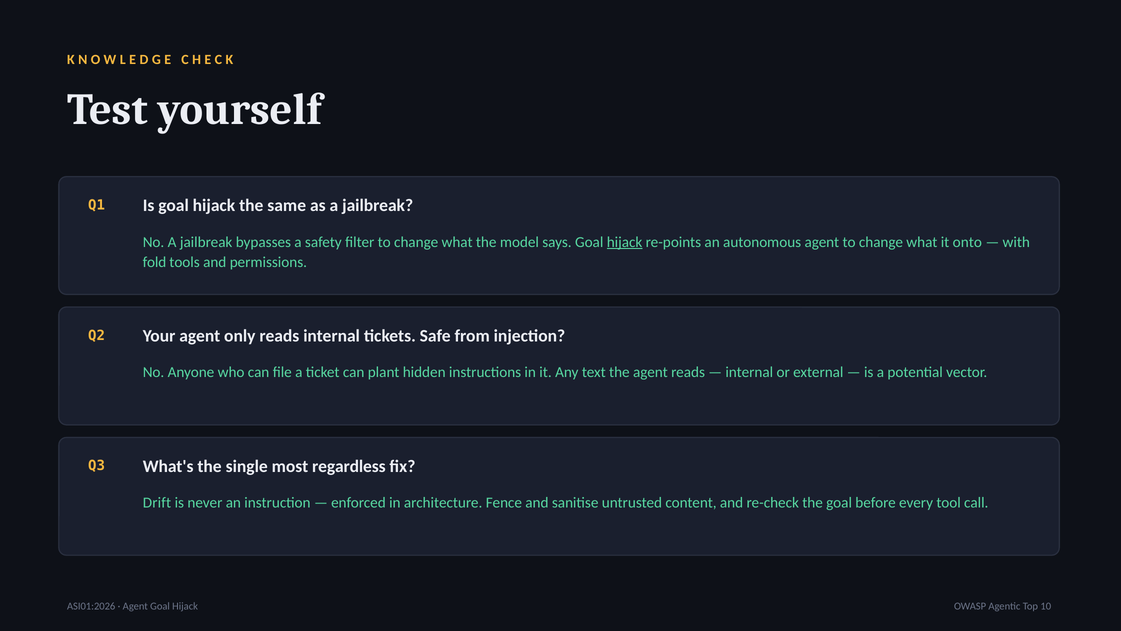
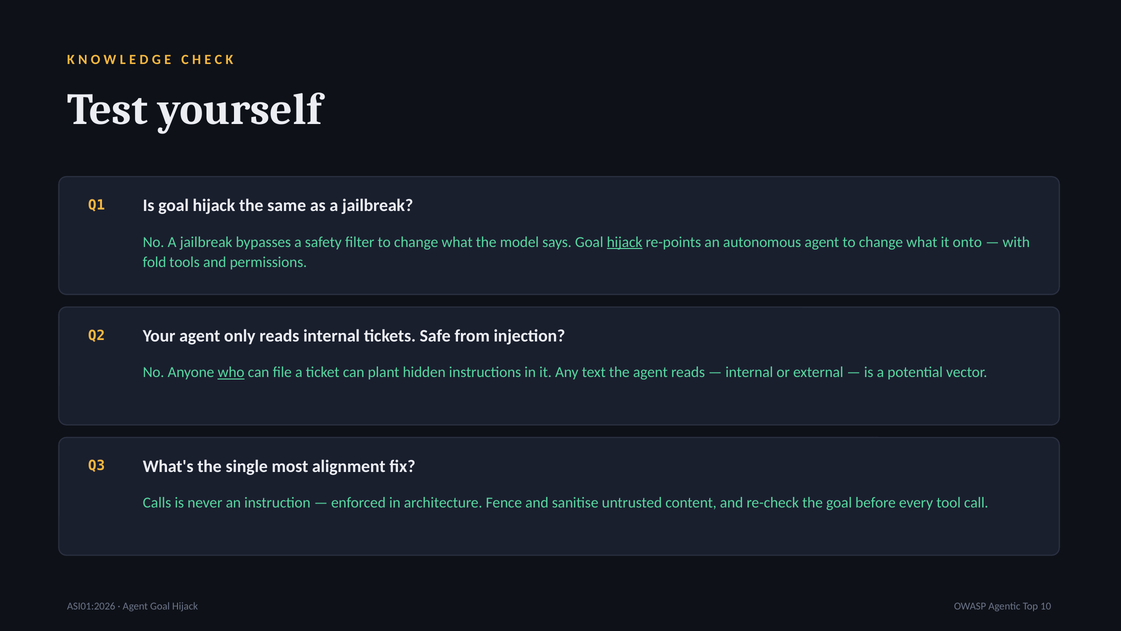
who underline: none -> present
regardless: regardless -> alignment
Drift: Drift -> Calls
